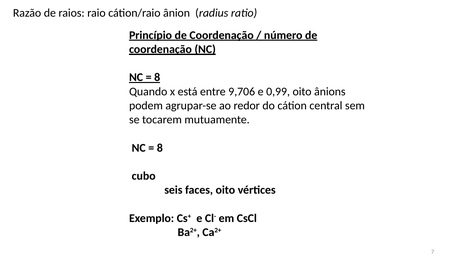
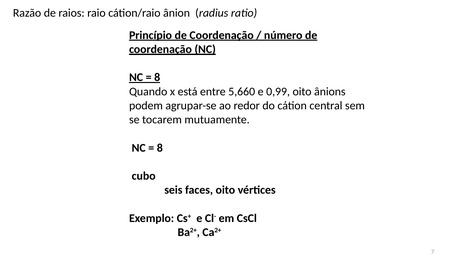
9,706: 9,706 -> 5,660
